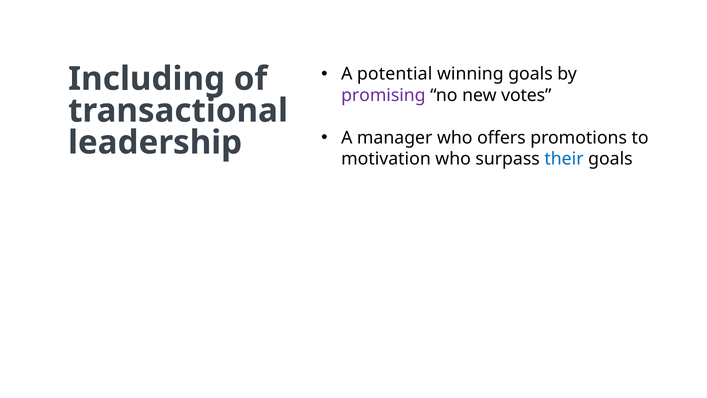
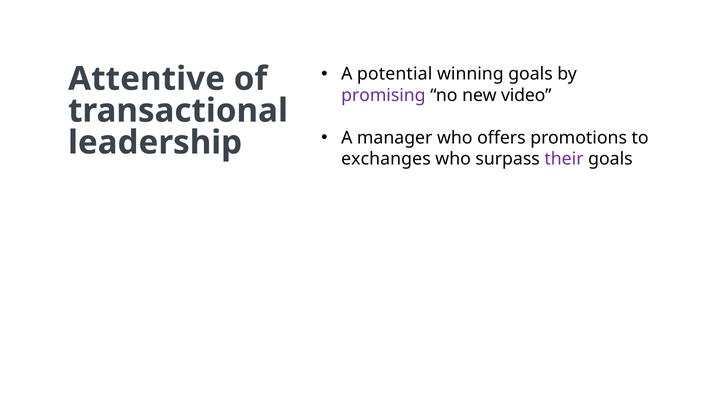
Including: Including -> Attentive
votes: votes -> video
motivation: motivation -> exchanges
their colour: blue -> purple
